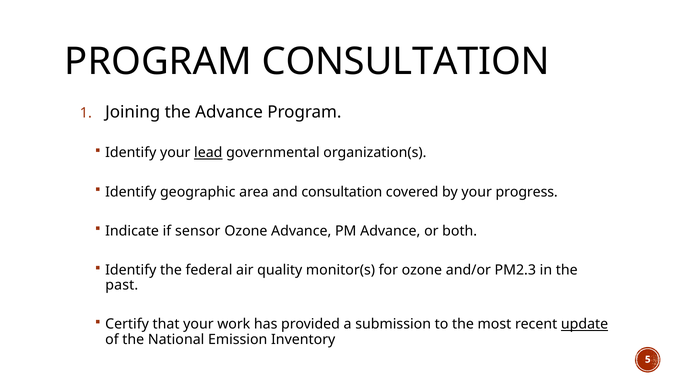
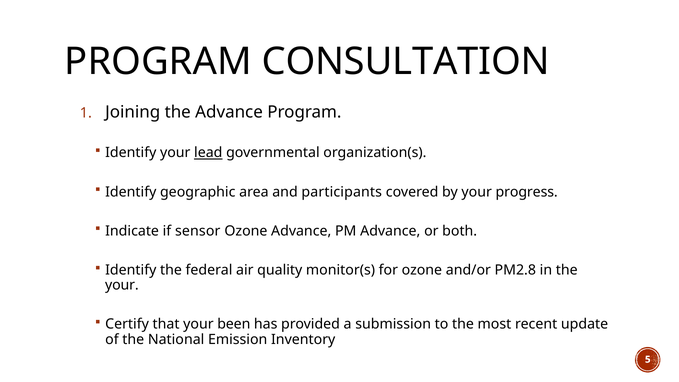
and consultation: consultation -> participants
PM2.3: PM2.3 -> PM2.8
past at (122, 285): past -> your
work: work -> been
update underline: present -> none
